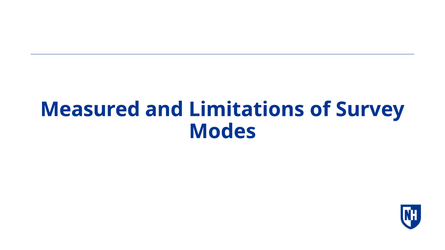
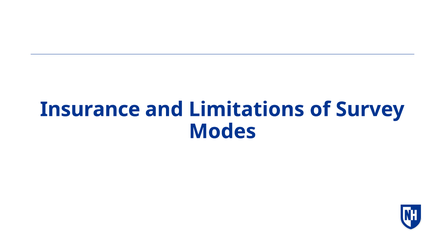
Measured: Measured -> Insurance
